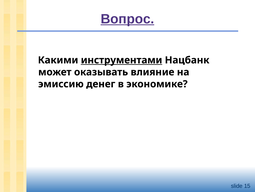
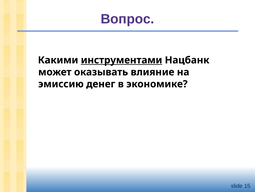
Вопрос underline: present -> none
